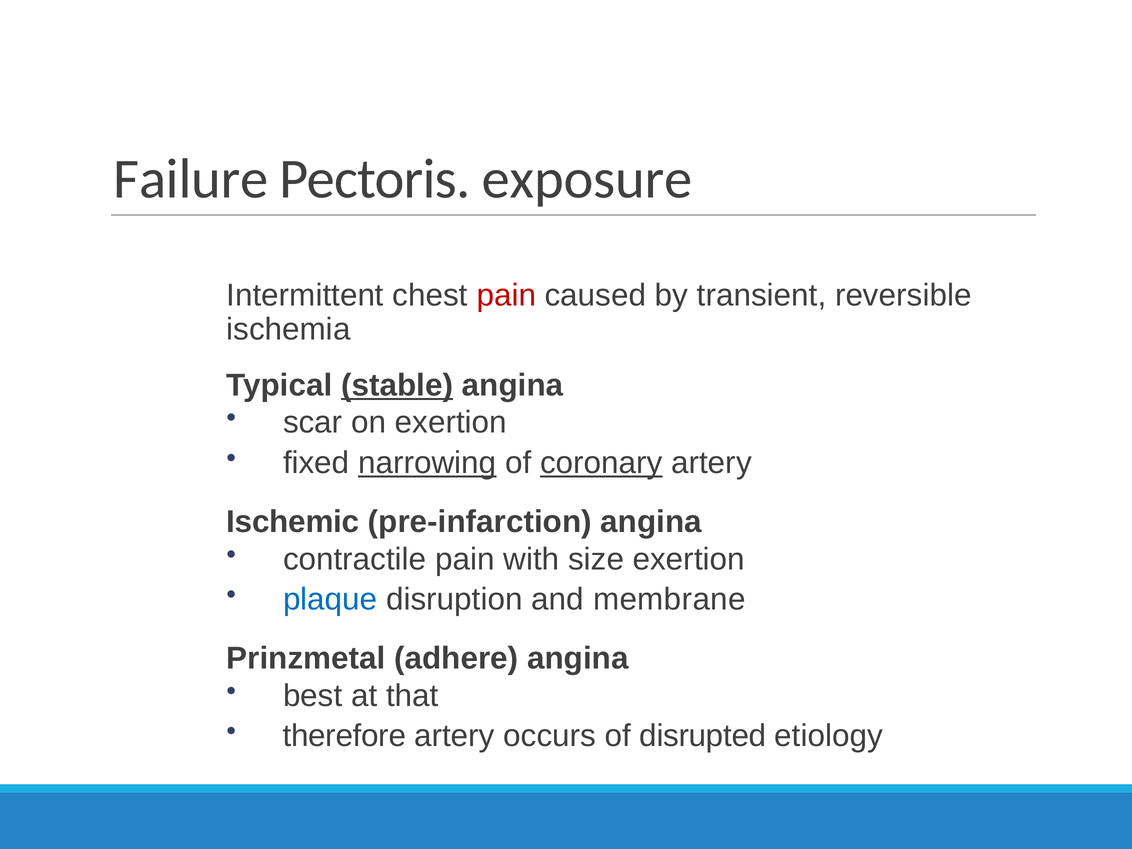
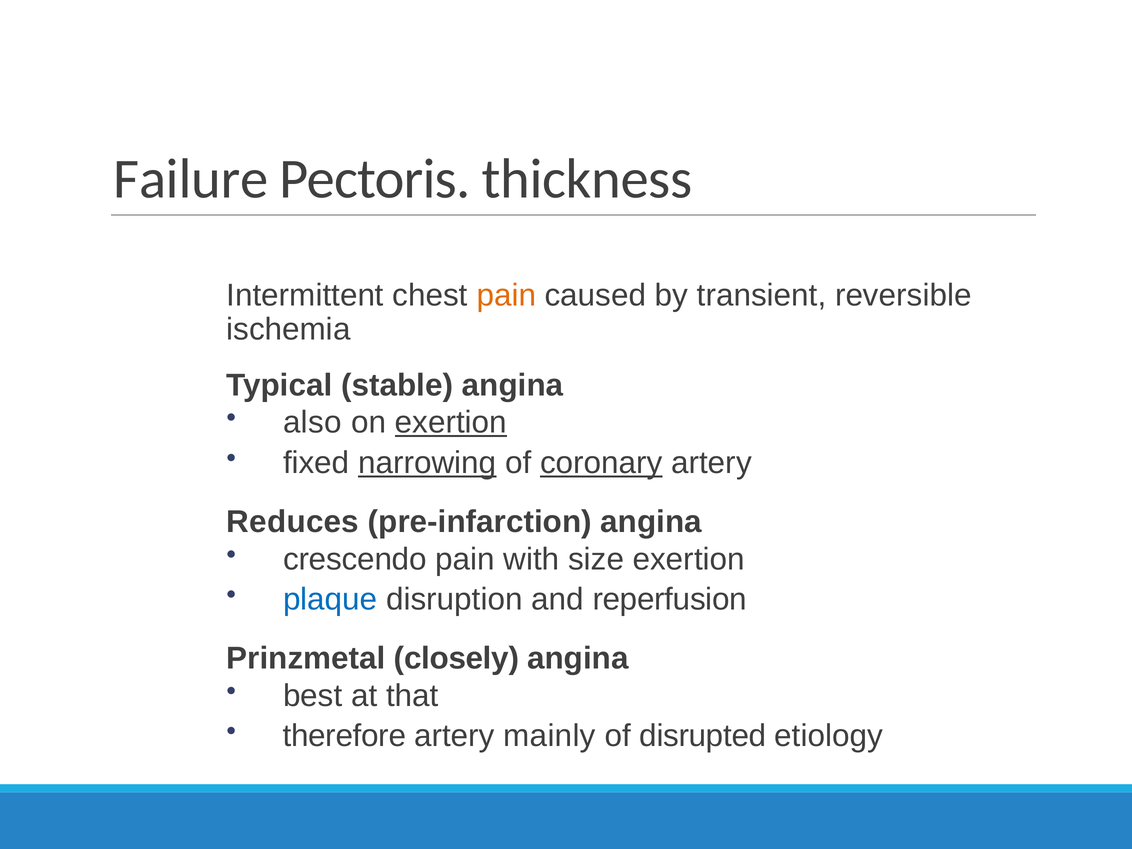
exposure: exposure -> thickness
pain at (506, 295) colour: red -> orange
stable underline: present -> none
scar: scar -> also
exertion at (451, 423) underline: none -> present
Ischemic: Ischemic -> Reduces
contractile: contractile -> crescendo
membrane: membrane -> reperfusion
adhere: adhere -> closely
occurs: occurs -> mainly
